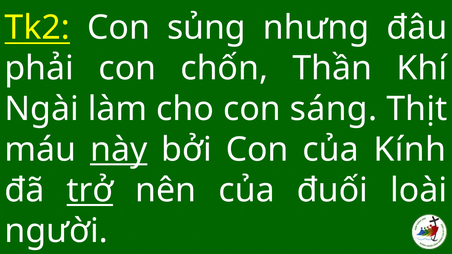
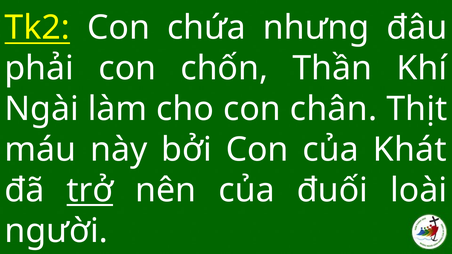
sủng: sủng -> chứa
sáng: sáng -> chân
này underline: present -> none
Kính: Kính -> Khát
